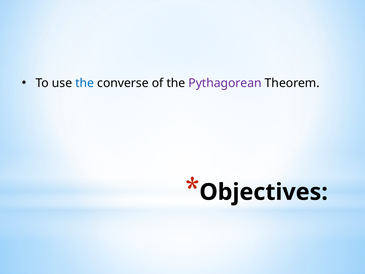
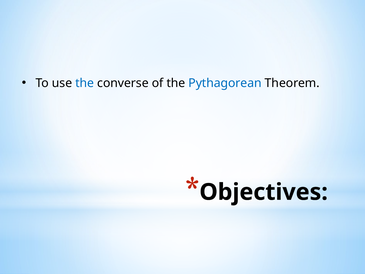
Pythagorean colour: purple -> blue
